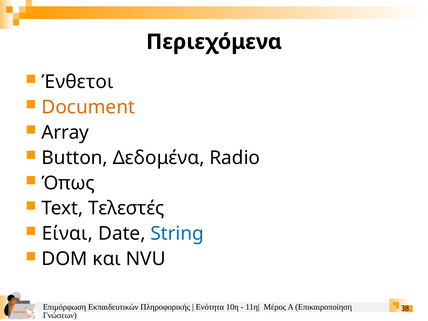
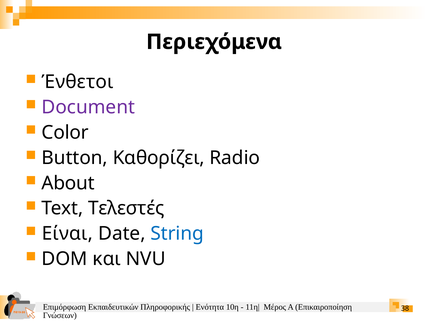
Document colour: orange -> purple
Array: Array -> Color
Δεδομένα: Δεδομένα -> Καθορίζει
Όπως: Όπως -> About
